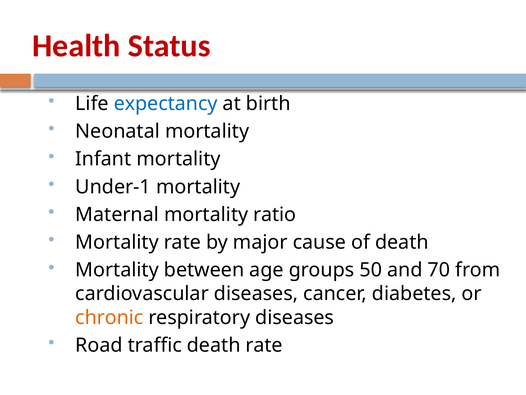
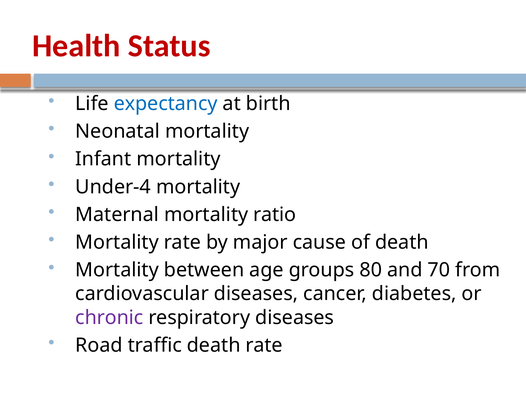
Under-1: Under-1 -> Under-4
50: 50 -> 80
chronic colour: orange -> purple
